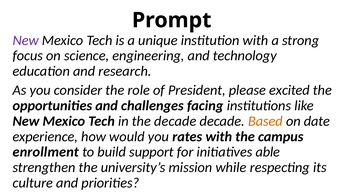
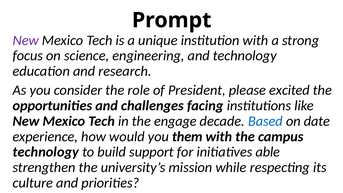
the decade: decade -> engage
Based colour: orange -> blue
rates: rates -> them
enrollment at (46, 152): enrollment -> technology
